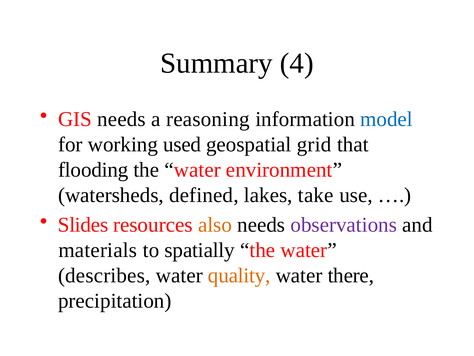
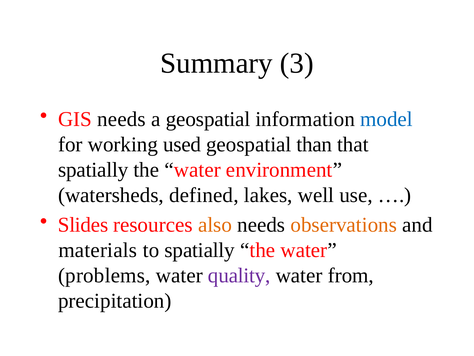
4: 4 -> 3
a reasoning: reasoning -> geospatial
grid: grid -> than
flooding at (93, 170): flooding -> spatially
take: take -> well
observations colour: purple -> orange
describes: describes -> problems
quality colour: orange -> purple
there: there -> from
